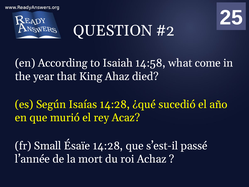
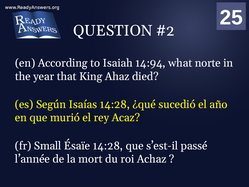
14:58: 14:58 -> 14:94
come: come -> norte
